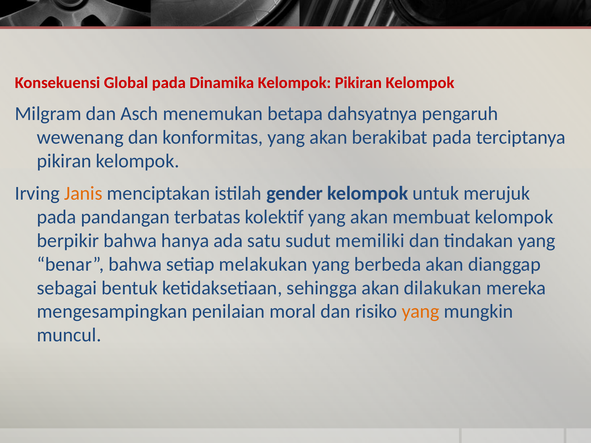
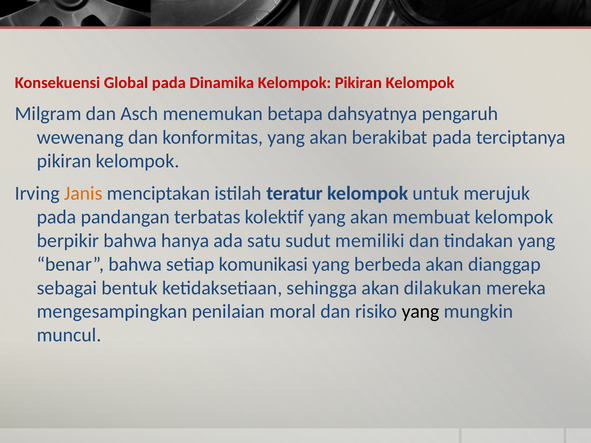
gender: gender -> teratur
melakukan: melakukan -> komunikasi
yang at (421, 312) colour: orange -> black
